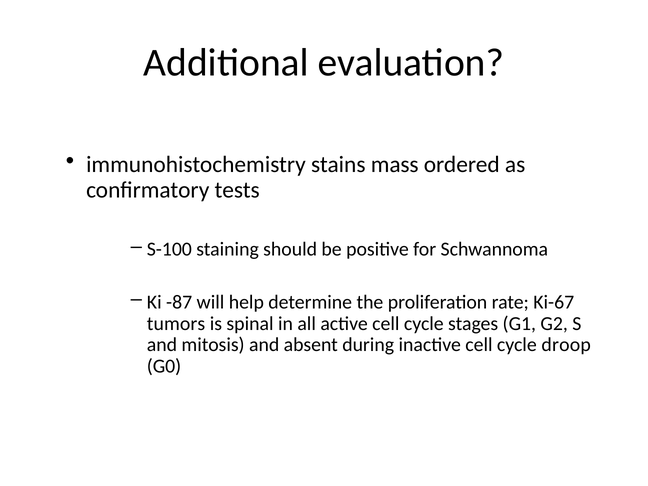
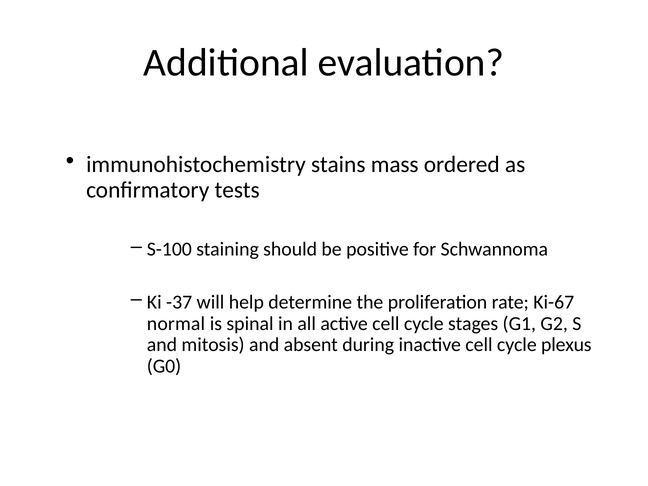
-87: -87 -> -37
tumors: tumors -> normal
droop: droop -> plexus
